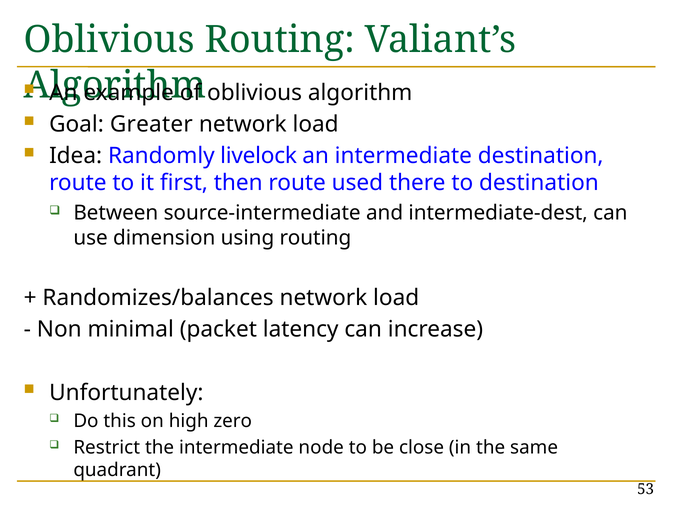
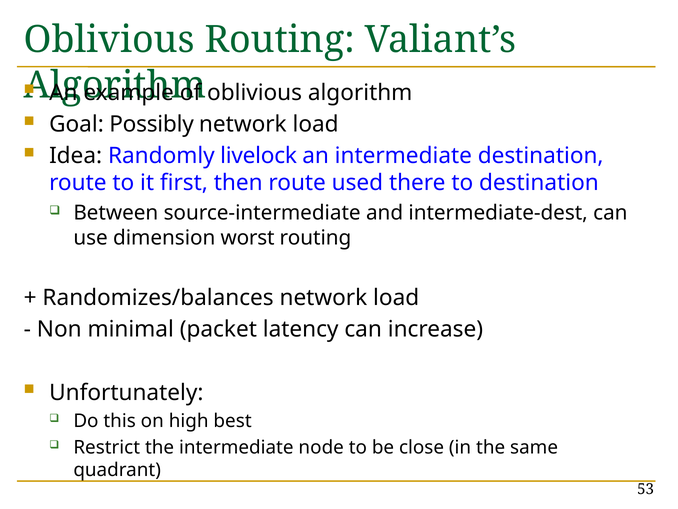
Greater: Greater -> Possibly
using: using -> worst
zero: zero -> best
